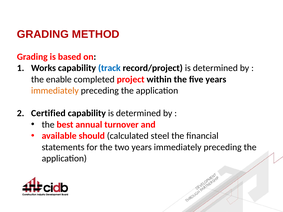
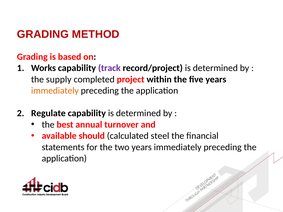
track colour: blue -> purple
enable: enable -> supply
Certified: Certified -> Regulate
